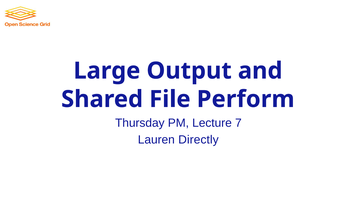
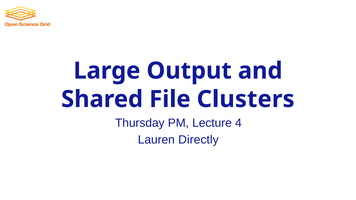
Perform: Perform -> Clusters
7: 7 -> 4
